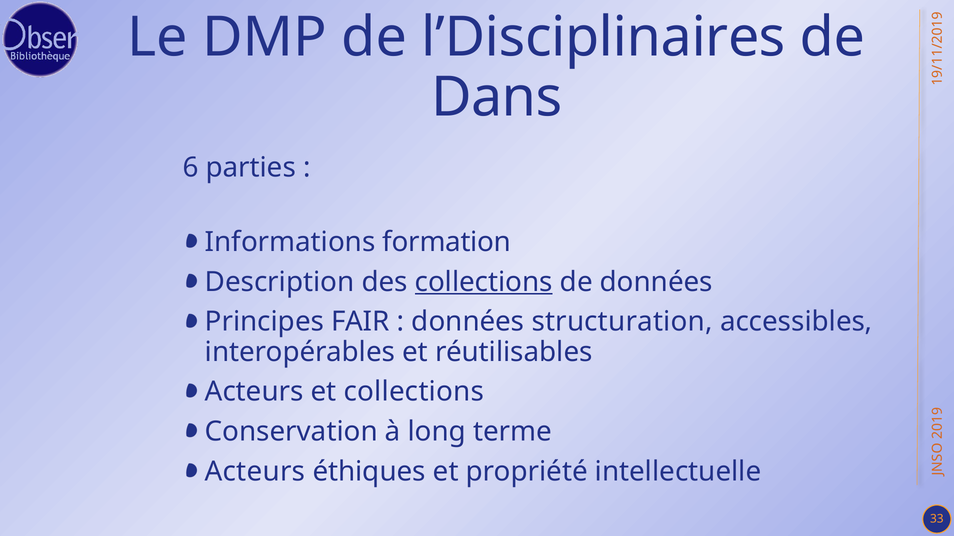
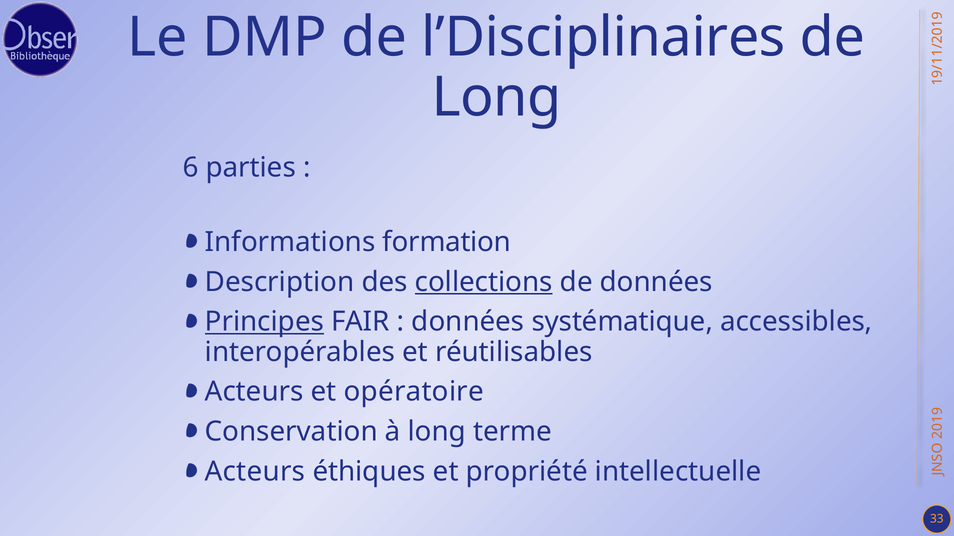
Dans at (497, 97): Dans -> Long
Principes underline: none -> present
structuration: structuration -> systématique
et collections: collections -> opératoire
